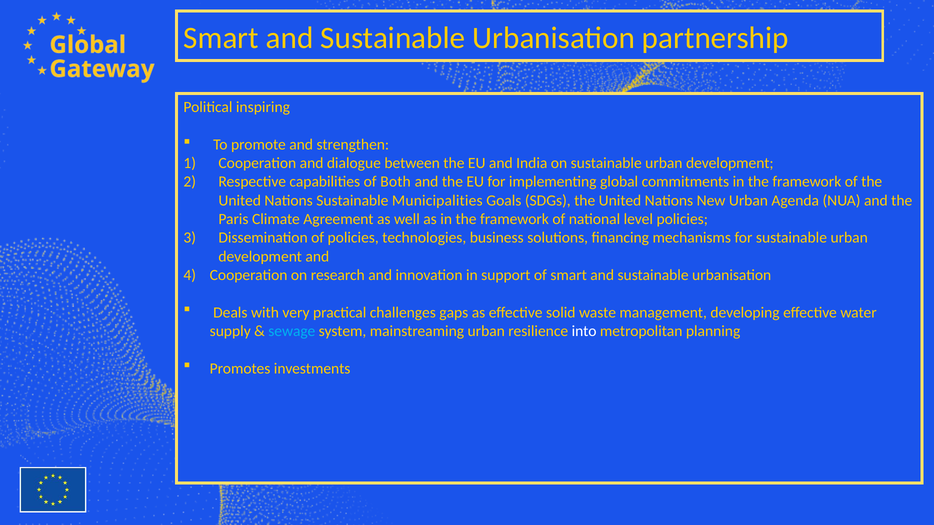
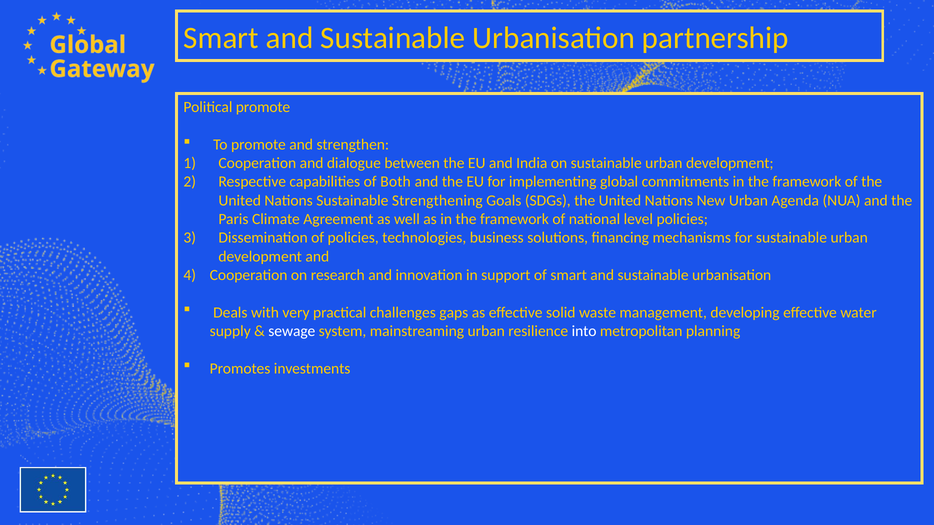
Political inspiring: inspiring -> promote
Municipalities: Municipalities -> Strengthening
sewage colour: light blue -> white
